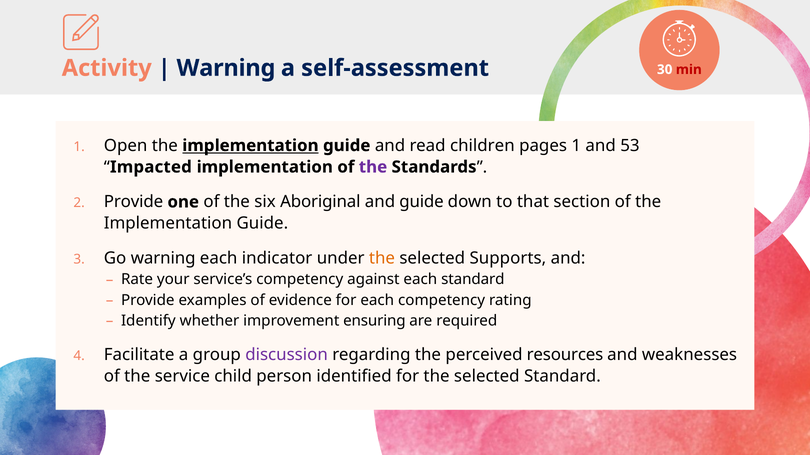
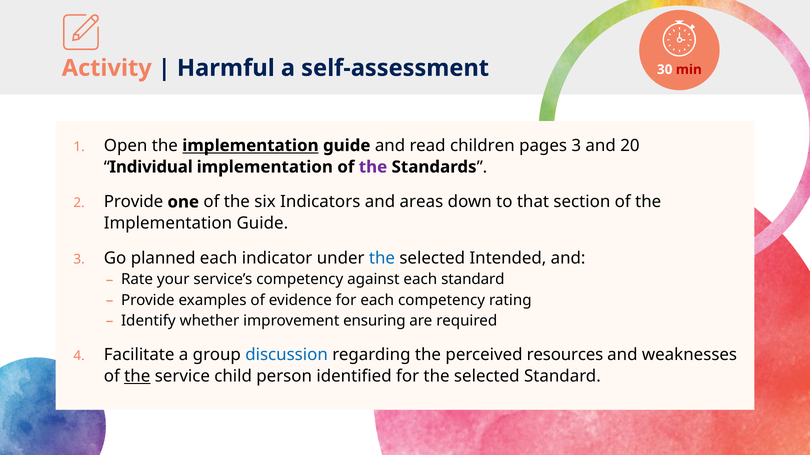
Warning at (226, 68): Warning -> Harmful
pages 1: 1 -> 3
53: 53 -> 20
Impacted: Impacted -> Individual
Aboriginal: Aboriginal -> Indicators
and guide: guide -> areas
Go warning: warning -> planned
the at (382, 259) colour: orange -> blue
Supports: Supports -> Intended
discussion colour: purple -> blue
the at (137, 377) underline: none -> present
